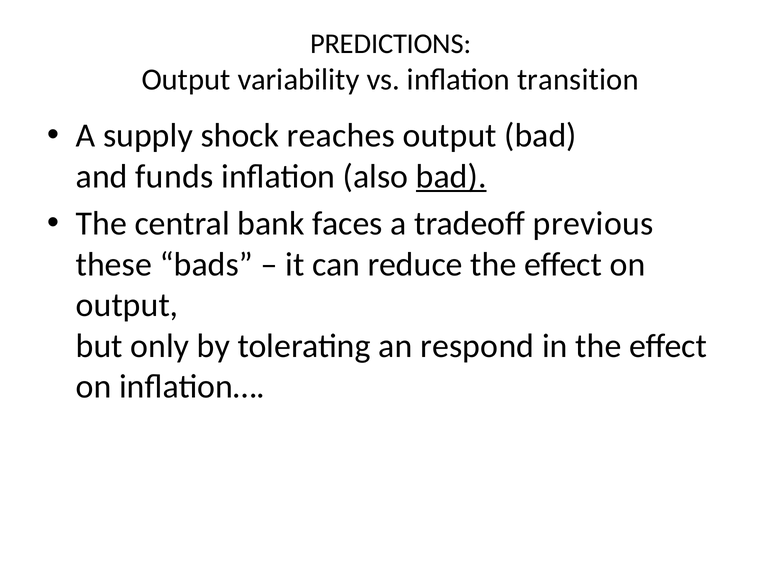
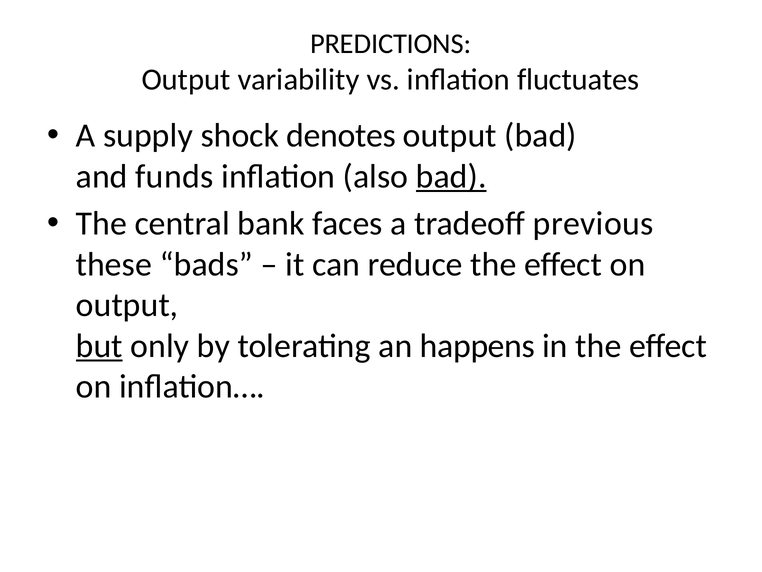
transition: transition -> fluctuates
reaches: reaches -> denotes
but underline: none -> present
respond: respond -> happens
